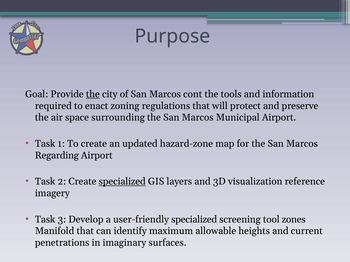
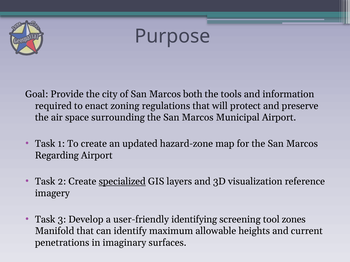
the at (93, 94) underline: present -> none
cont: cont -> both
user-friendly specialized: specialized -> identifying
